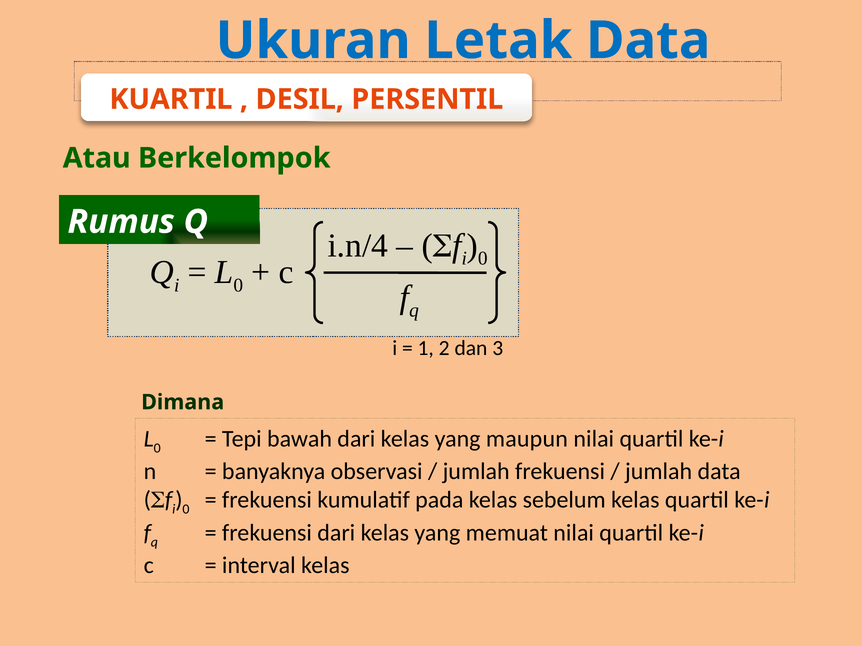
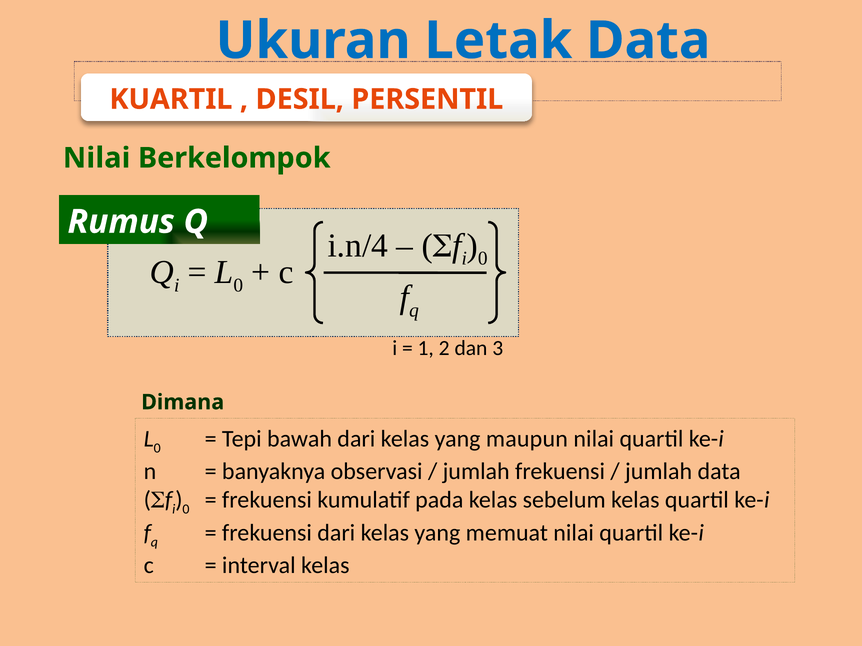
Atau at (97, 158): Atau -> Nilai
